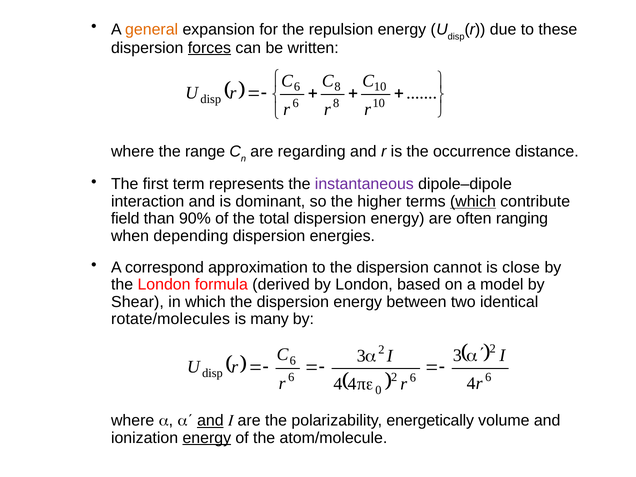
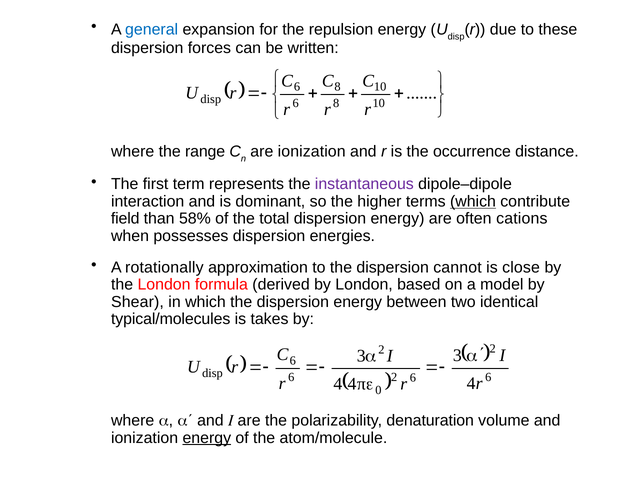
general colour: orange -> blue
forces underline: present -> none
are regarding: regarding -> ionization
90%: 90% -> 58%
ranging: ranging -> cations
depending: depending -> possesses
correspond: correspond -> rotationally
rotate/molecules: rotate/molecules -> typical/molecules
many: many -> takes
and at (210, 421) underline: present -> none
energetically: energetically -> denaturation
